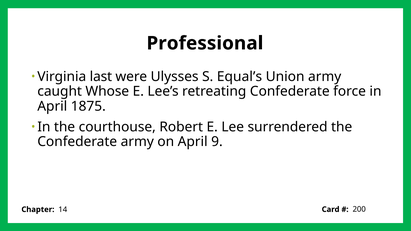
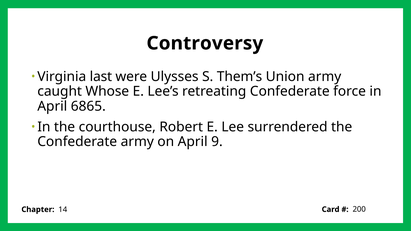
Professional: Professional -> Controversy
Equal’s: Equal’s -> Them’s
1875: 1875 -> 6865
